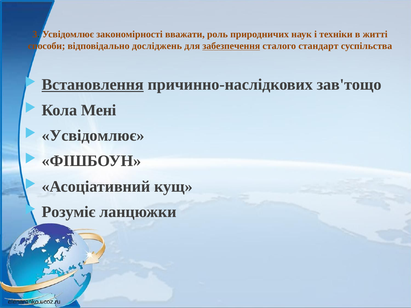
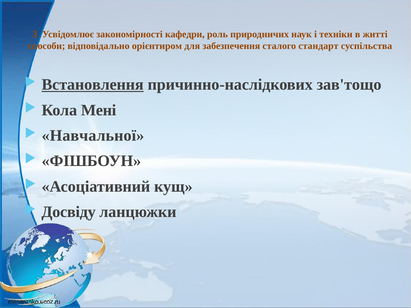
вважати: вважати -> кафедри
досліджень: досліджень -> орієнтиром
забезпечення underline: present -> none
Усвідомлює at (93, 136): Усвідомлює -> Навчальної
Розуміє: Розуміє -> Досвіду
